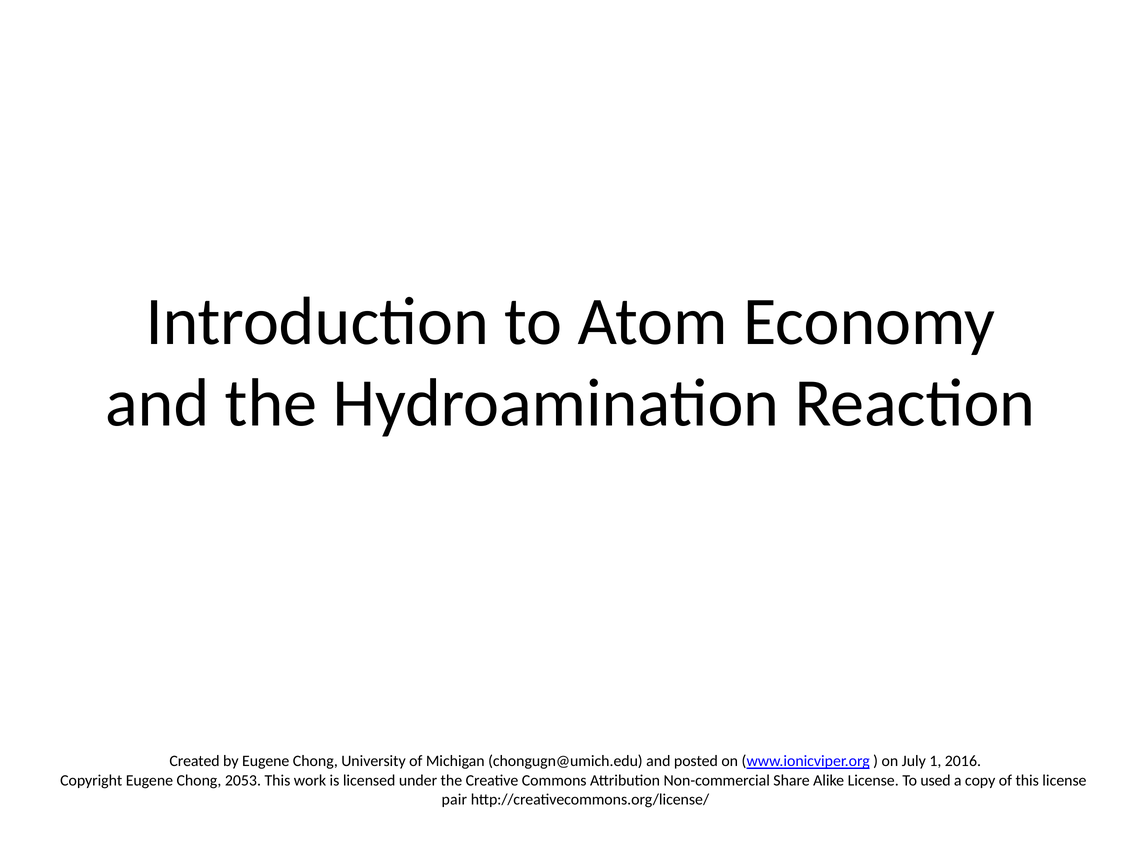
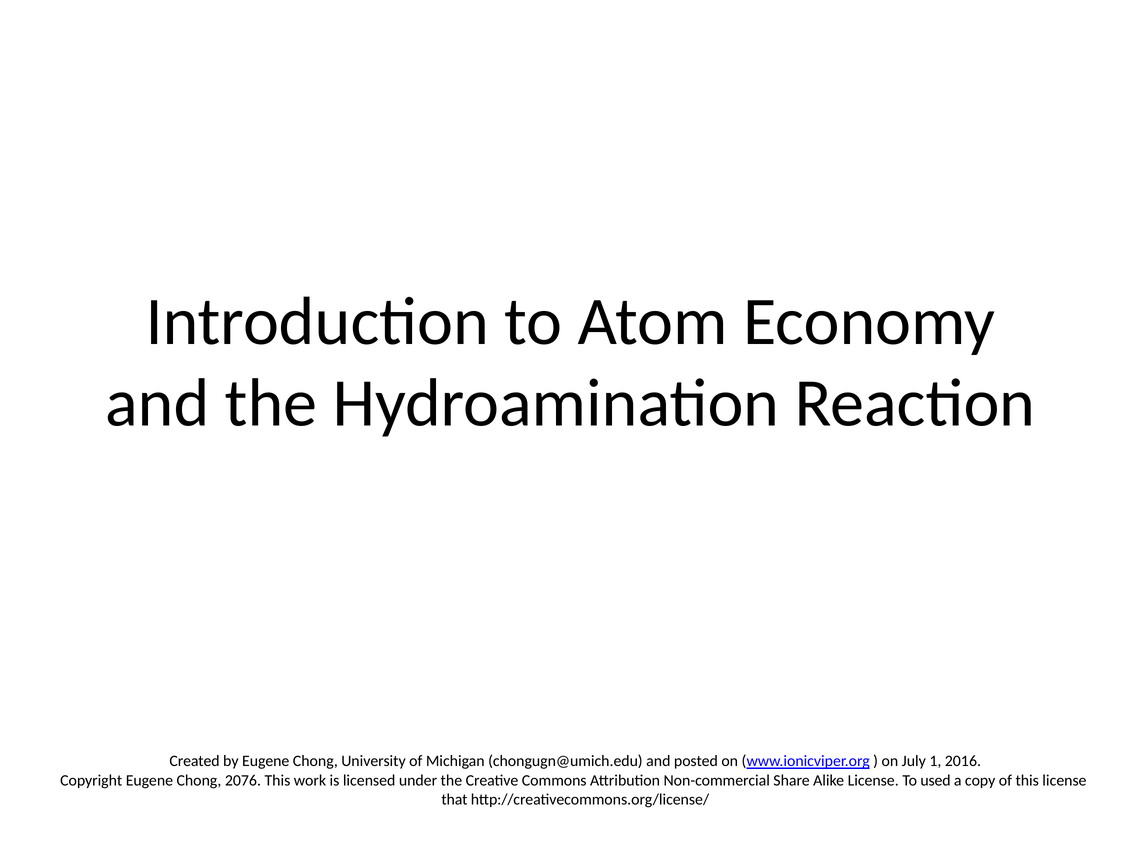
2053: 2053 -> 2076
pair: pair -> that
